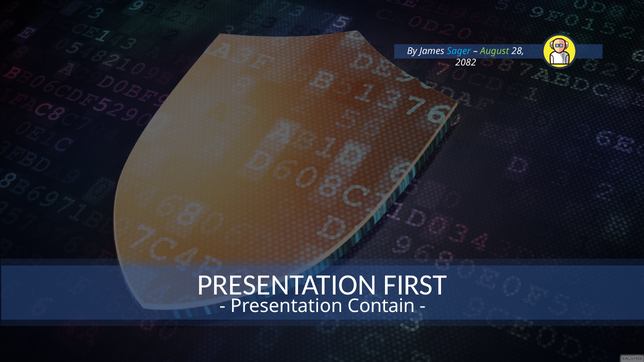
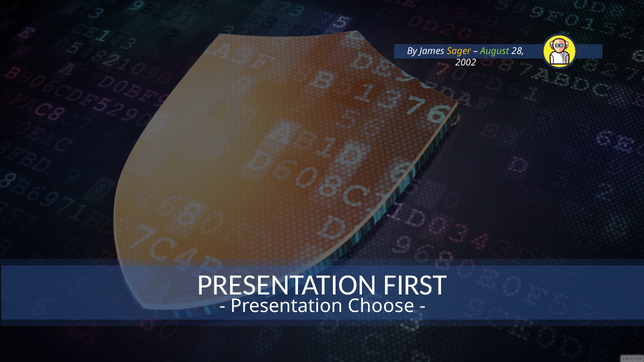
Sager colour: light blue -> yellow
2082: 2082 -> 2002
Contain: Contain -> Choose
